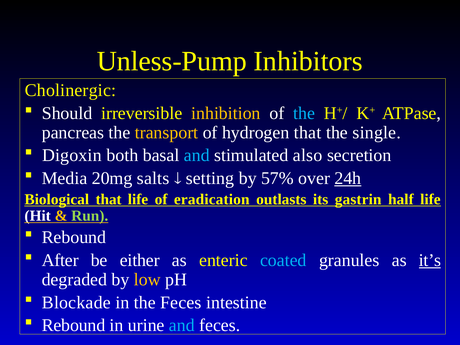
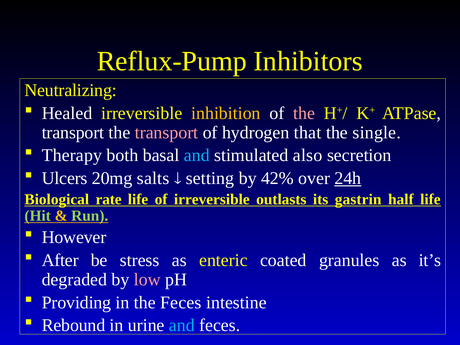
Unless-Pump: Unless-Pump -> Reflux-Pump
Cholinergic: Cholinergic -> Neutralizing
Should: Should -> Healed
the at (304, 113) colour: light blue -> pink
pancreas at (73, 132): pancreas -> transport
transport at (167, 132) colour: yellow -> pink
Digoxin: Digoxin -> Therapy
Media: Media -> Ulcers
57%: 57% -> 42%
Biological that: that -> rate
of eradication: eradication -> irreversible
Hit colour: white -> light green
Rebound at (74, 237): Rebound -> However
either: either -> stress
coated colour: light blue -> white
it’s underline: present -> none
low colour: yellow -> pink
Blockade: Blockade -> Providing
